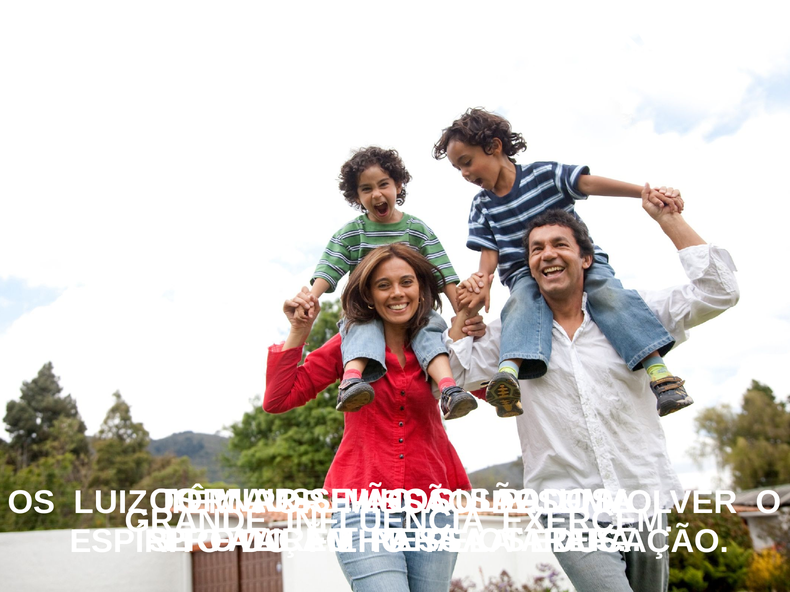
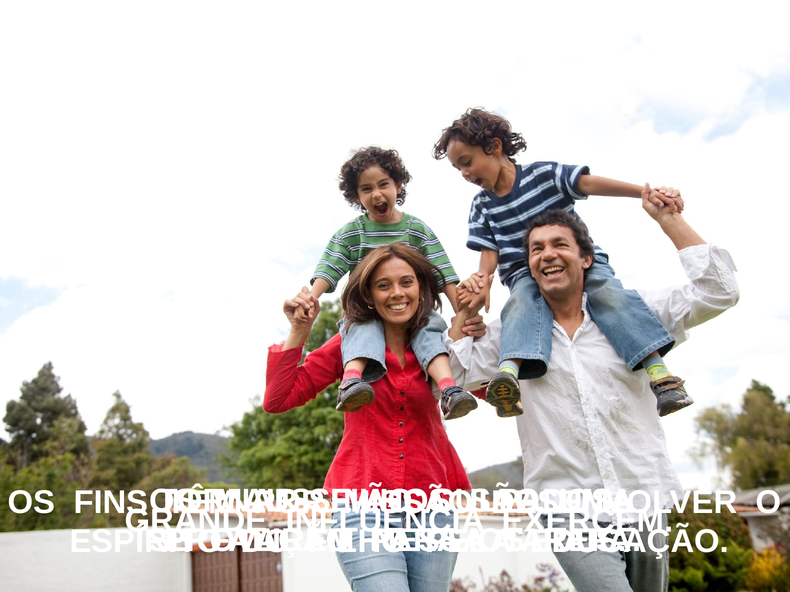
LUIZ: LUIZ -> FINS
